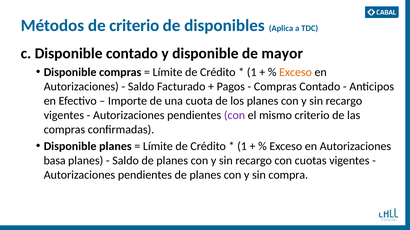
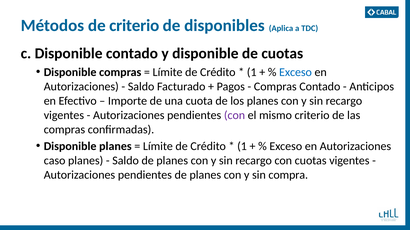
de mayor: mayor -> cuotas
Exceso at (296, 72) colour: orange -> blue
basa: basa -> caso
